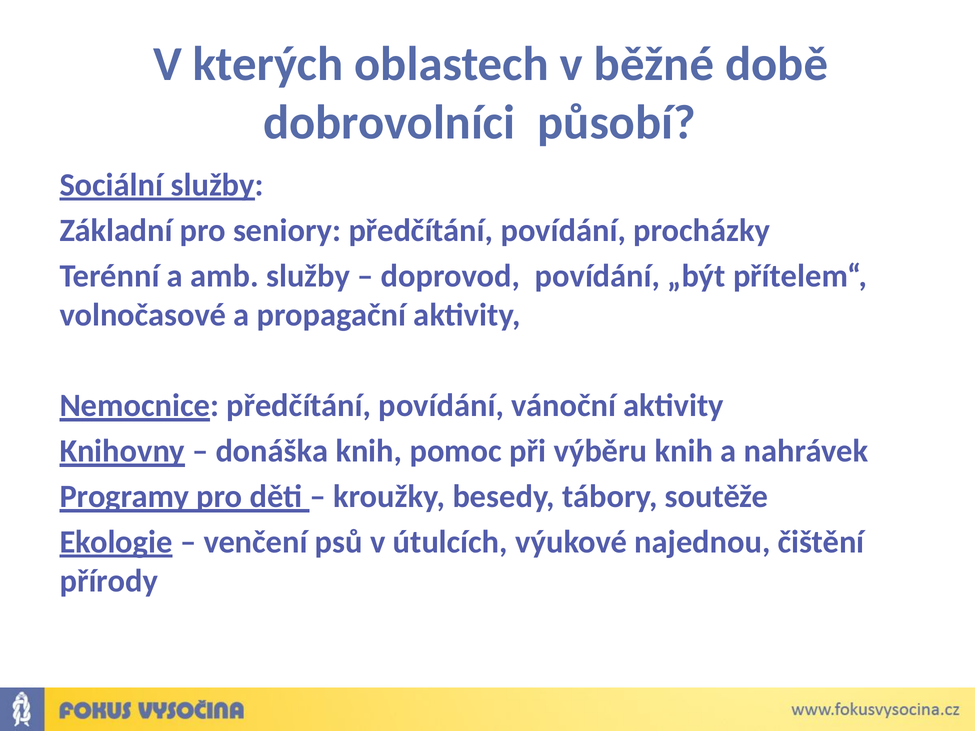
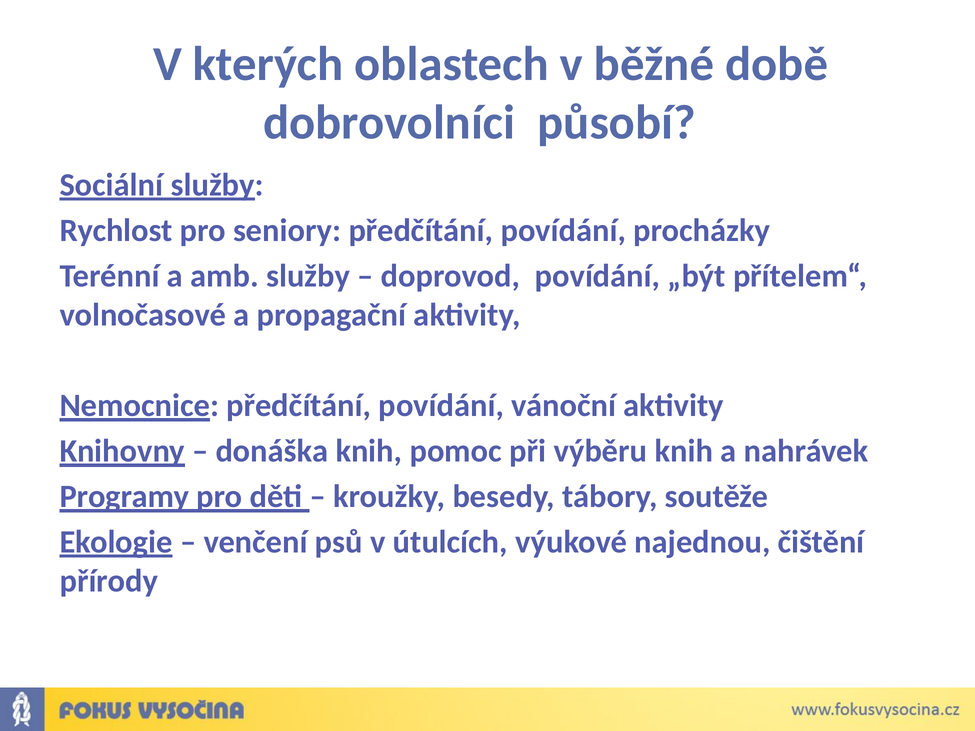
Základní: Základní -> Rychlost
